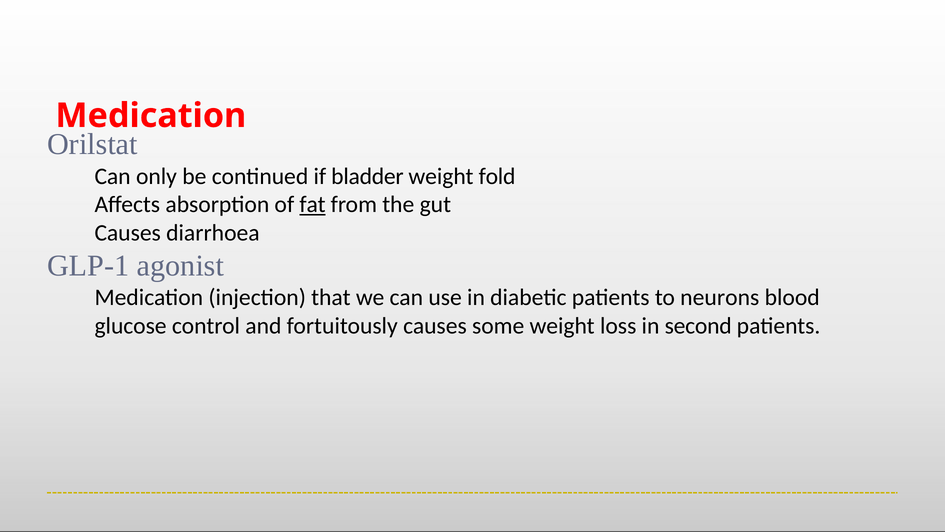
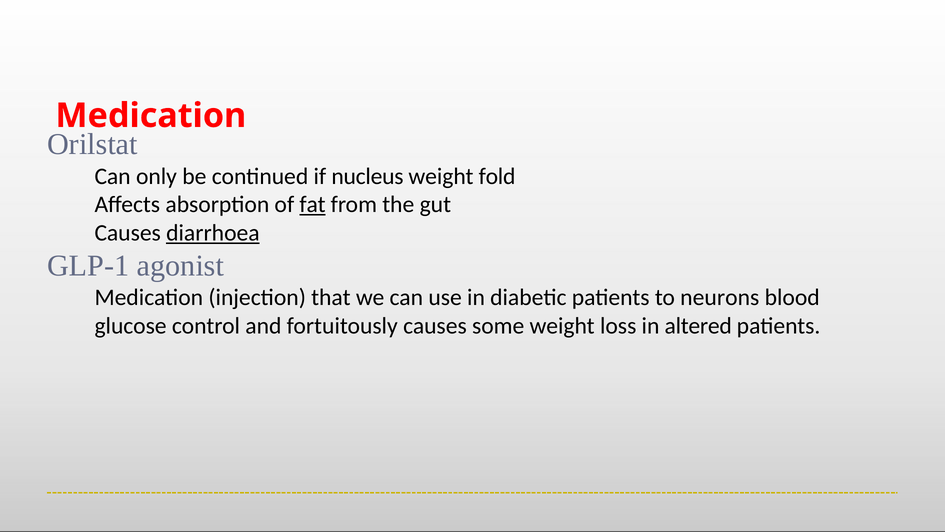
bladder: bladder -> nucleus
diarrhoea underline: none -> present
second: second -> altered
